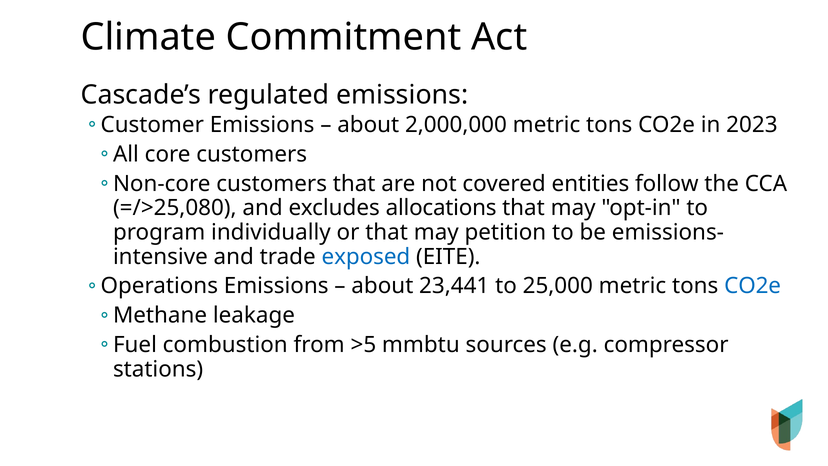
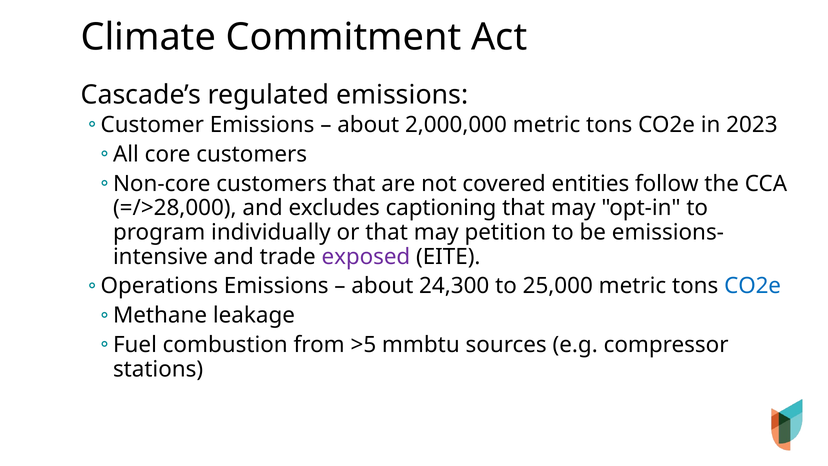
=/>25,080: =/>25,080 -> =/>28,000
allocations: allocations -> captioning
exposed colour: blue -> purple
23,441: 23,441 -> 24,300
